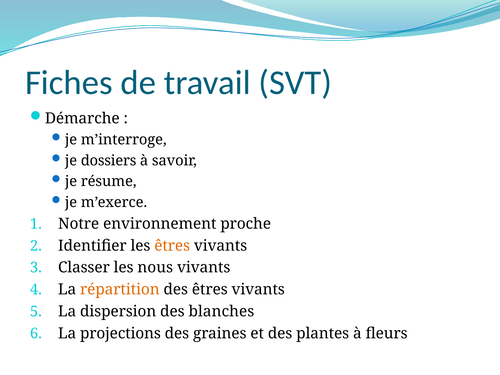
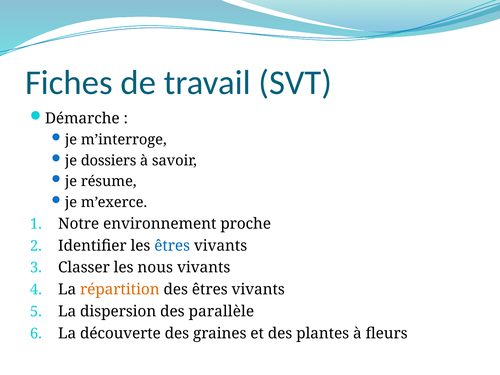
êtres at (172, 246) colour: orange -> blue
blanches: blanches -> parallèle
projections: projections -> découverte
